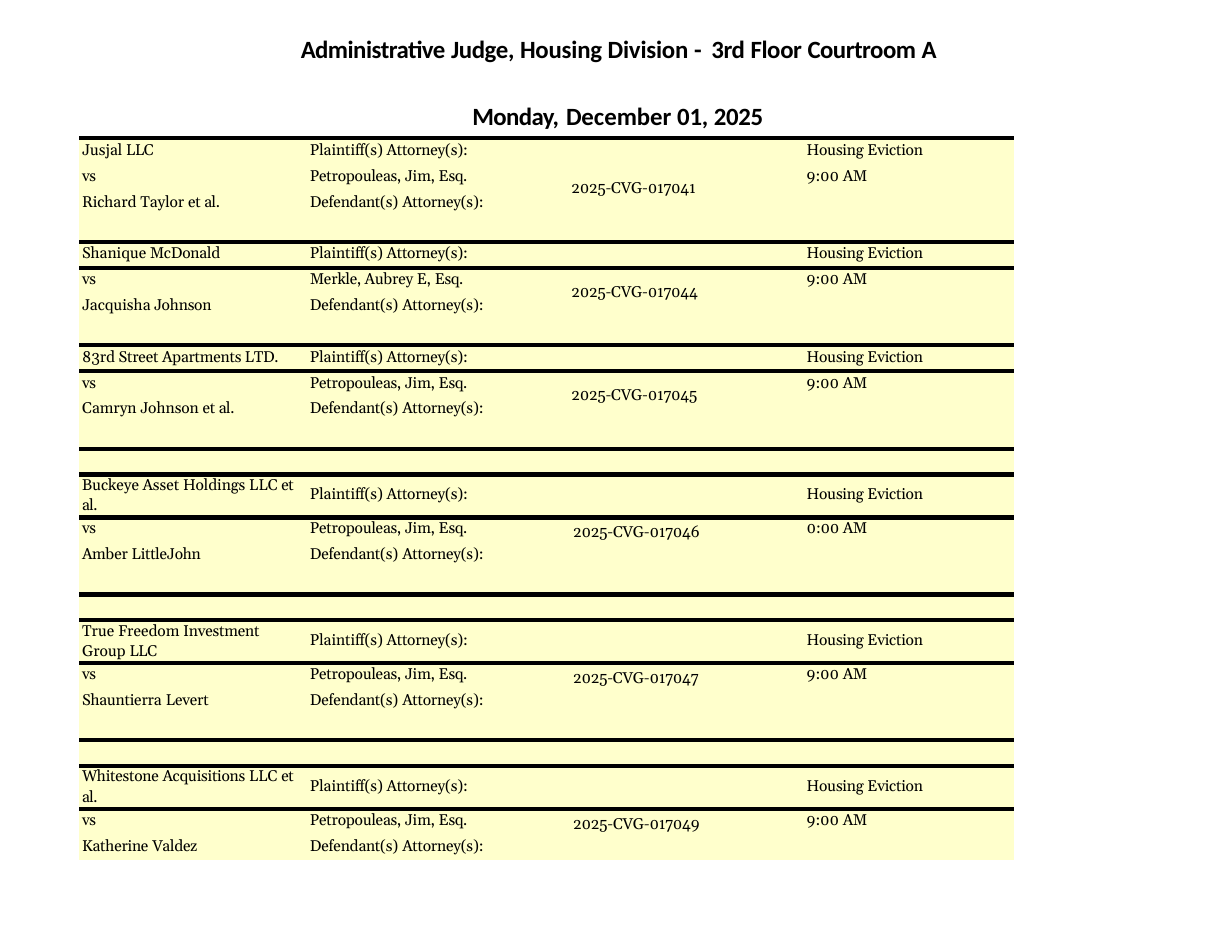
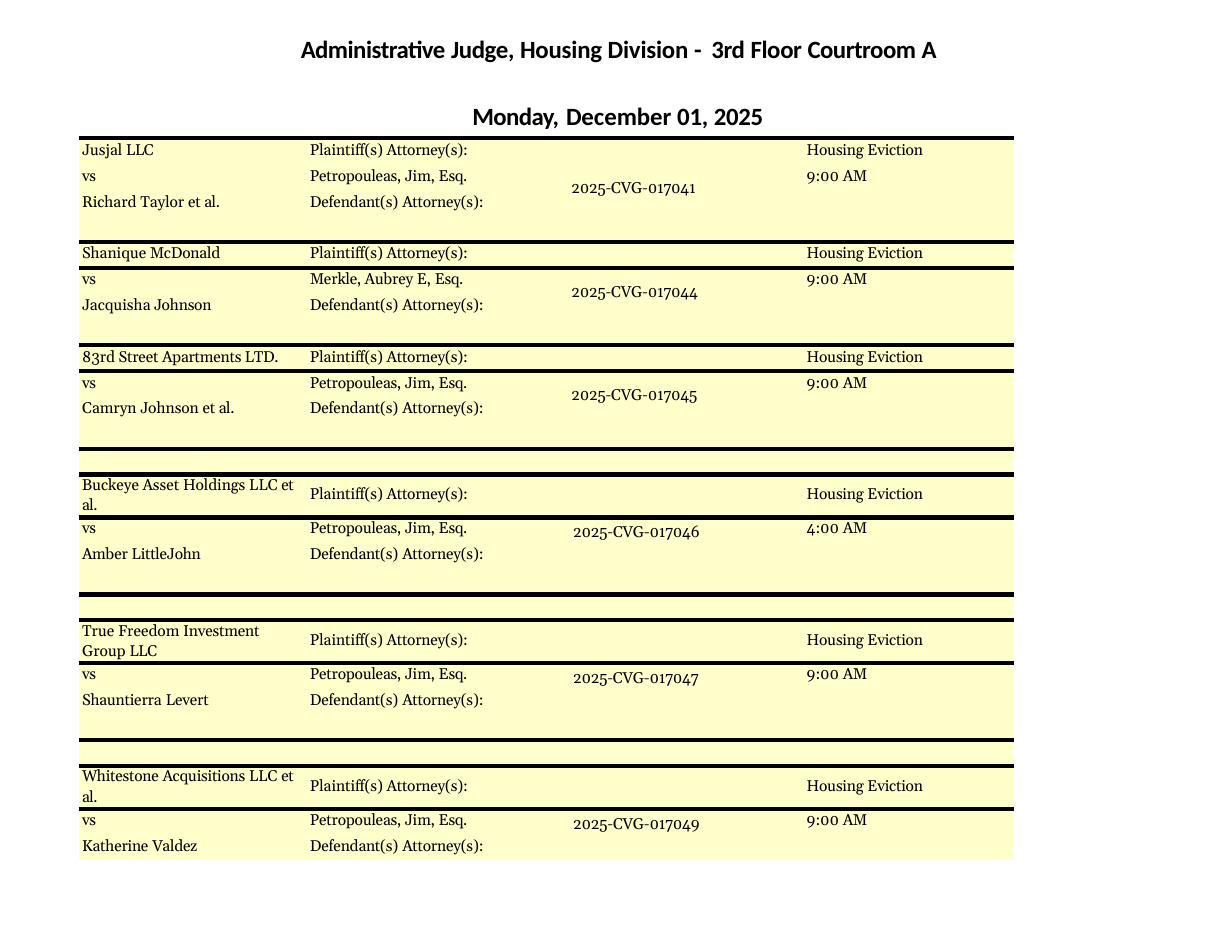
0:00: 0:00 -> 4:00
